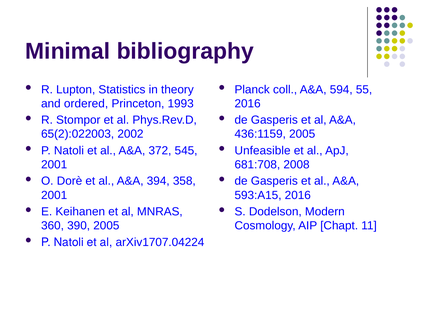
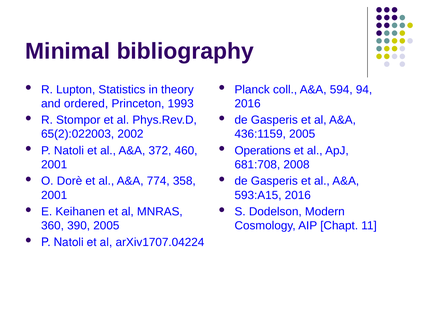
55: 55 -> 94
545: 545 -> 460
Unfeasible: Unfeasible -> Operations
394: 394 -> 774
